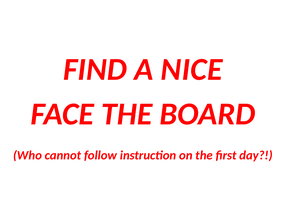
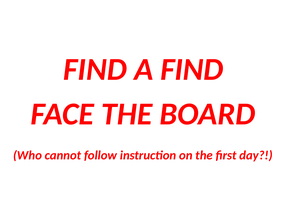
A NICE: NICE -> FIND
